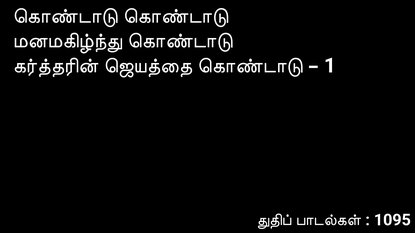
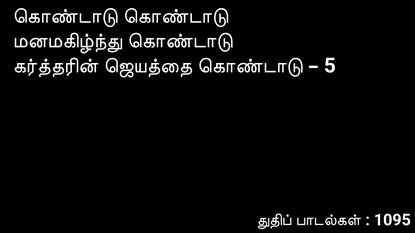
1: 1 -> 5
